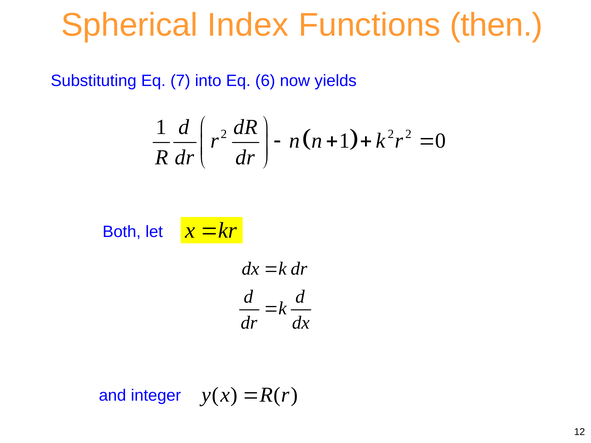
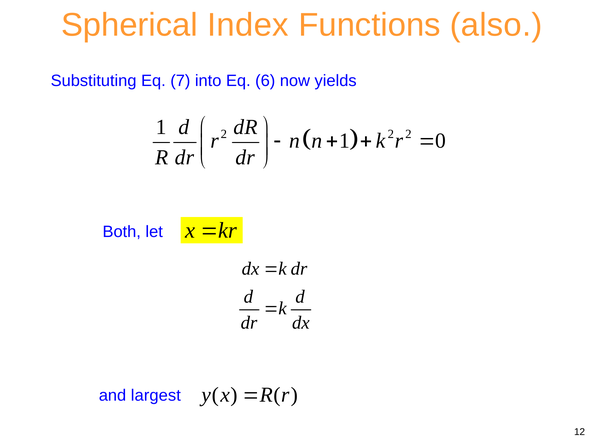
then: then -> also
integer: integer -> largest
